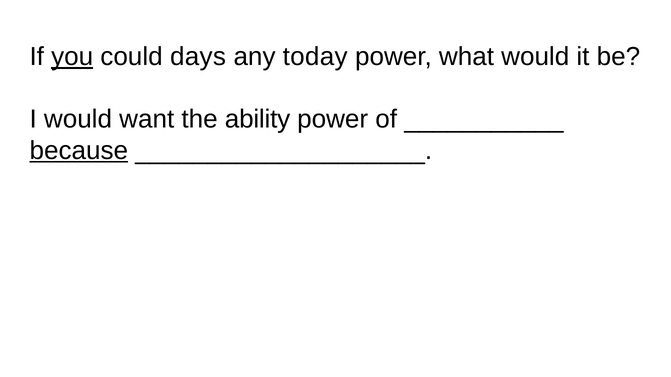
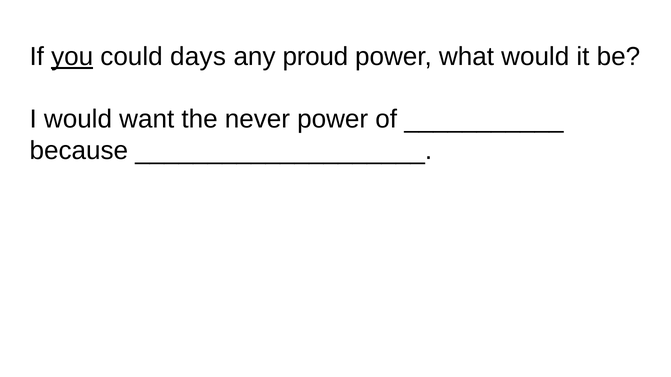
today: today -> proud
ability: ability -> never
because underline: present -> none
